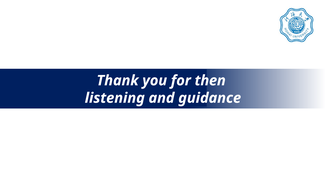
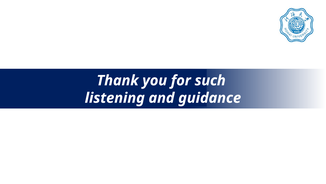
then: then -> such
